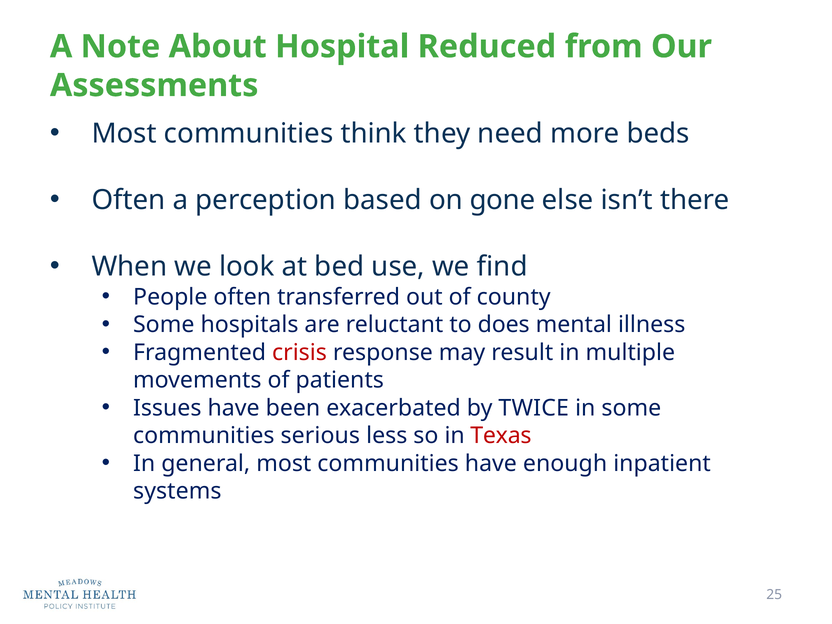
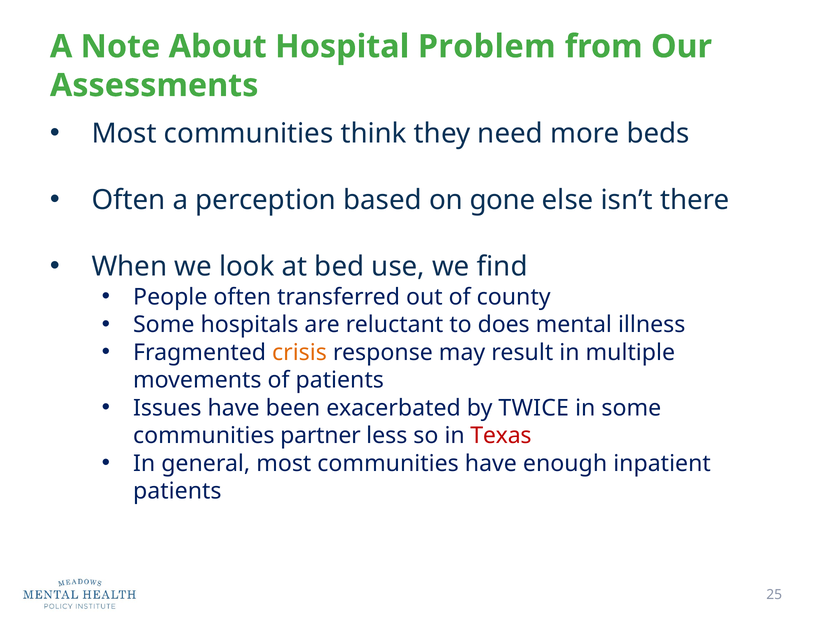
Reduced: Reduced -> Problem
crisis colour: red -> orange
serious: serious -> partner
systems at (177, 491): systems -> patients
